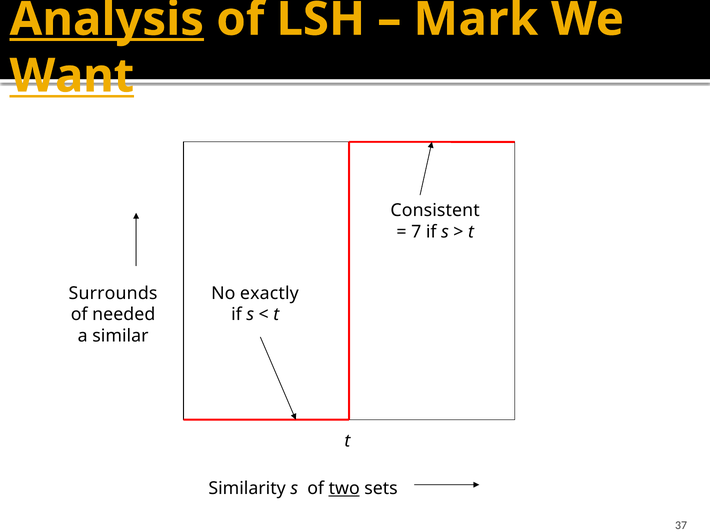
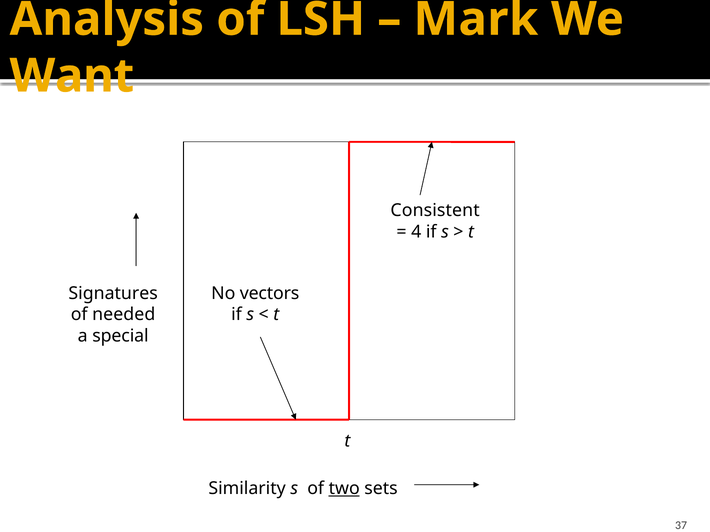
Analysis underline: present -> none
Want underline: present -> none
7: 7 -> 4
Surrounds: Surrounds -> Signatures
exactly: exactly -> vectors
similar: similar -> special
